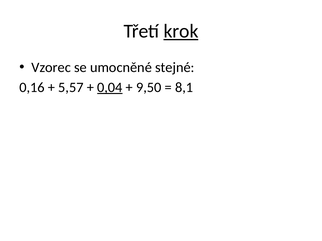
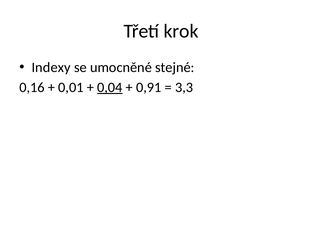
krok underline: present -> none
Vzorec: Vzorec -> Indexy
5,57: 5,57 -> 0,01
9,50: 9,50 -> 0,91
8,1: 8,1 -> 3,3
